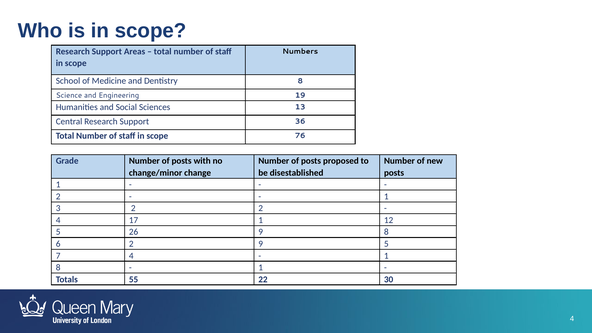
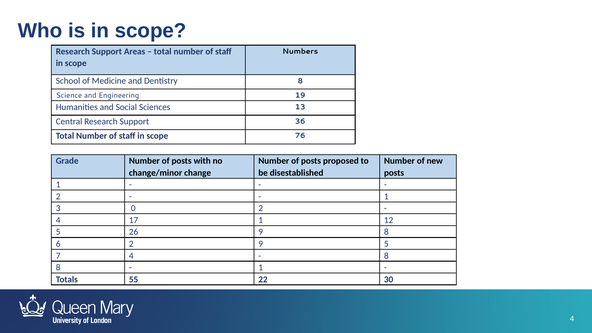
3 2: 2 -> 0
1 at (386, 256): 1 -> 8
